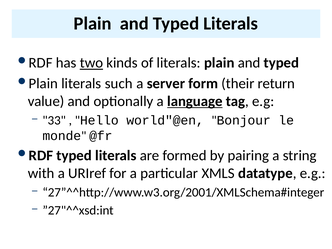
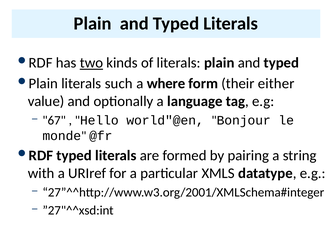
server: server -> where
return: return -> either
language underline: present -> none
33: 33 -> 67
